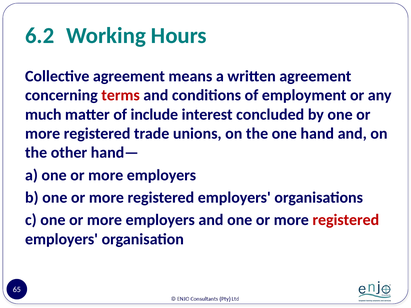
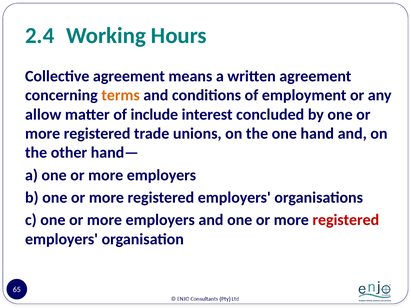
6.2: 6.2 -> 2.4
terms colour: red -> orange
much: much -> allow
